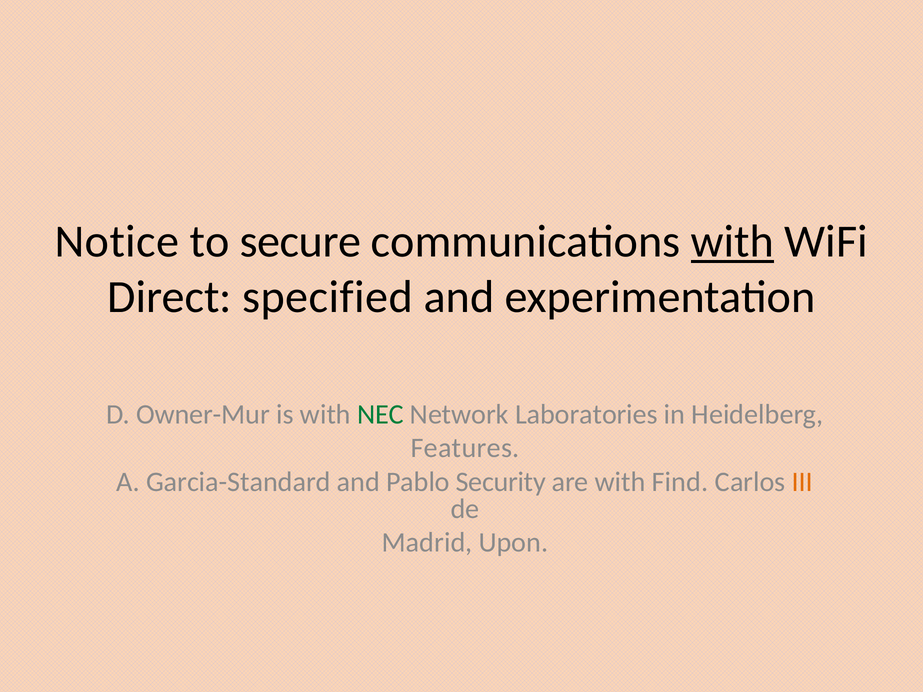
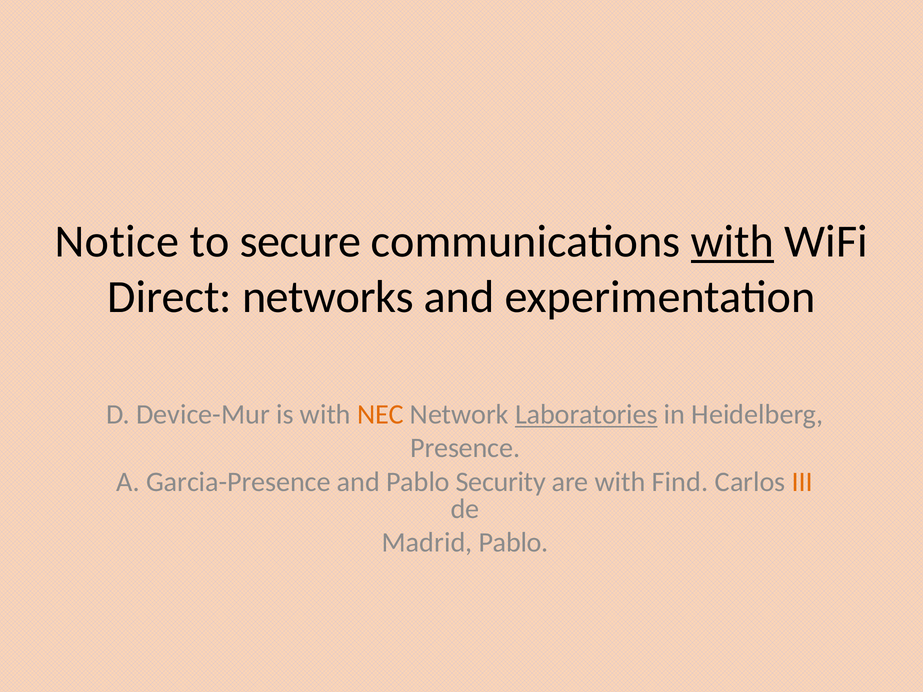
specified: specified -> networks
Owner-Mur: Owner-Mur -> Device-Mur
NEC colour: green -> orange
Laboratories underline: none -> present
Features: Features -> Presence
Garcia-Standard: Garcia-Standard -> Garcia-Presence
Madrid Upon: Upon -> Pablo
